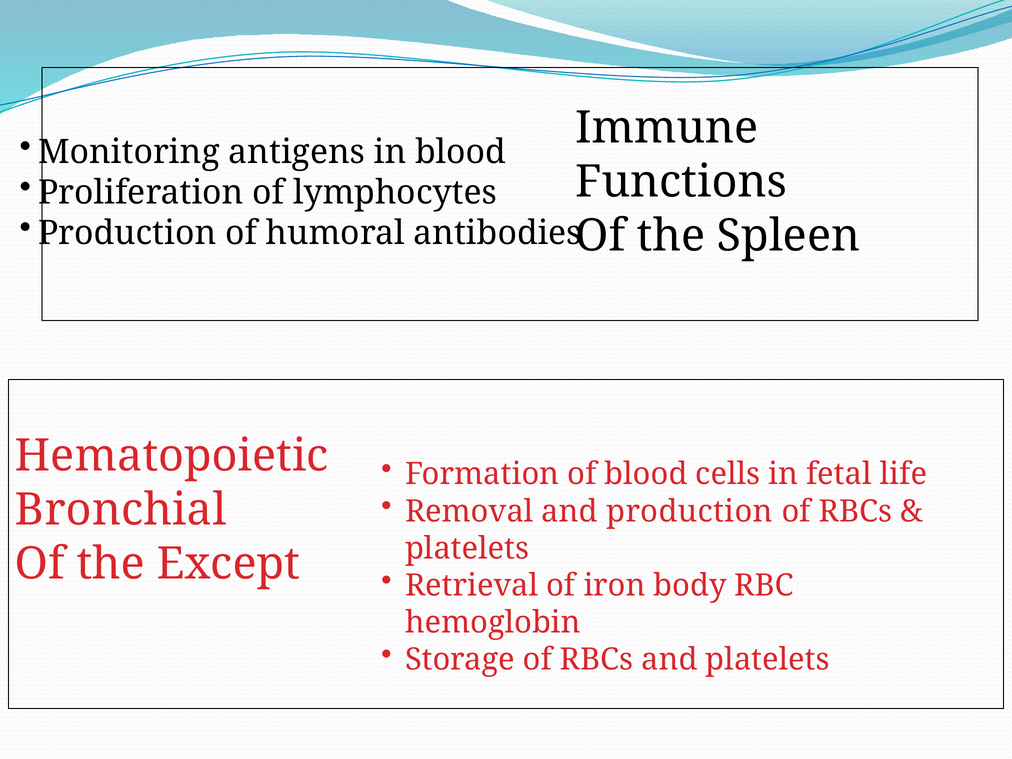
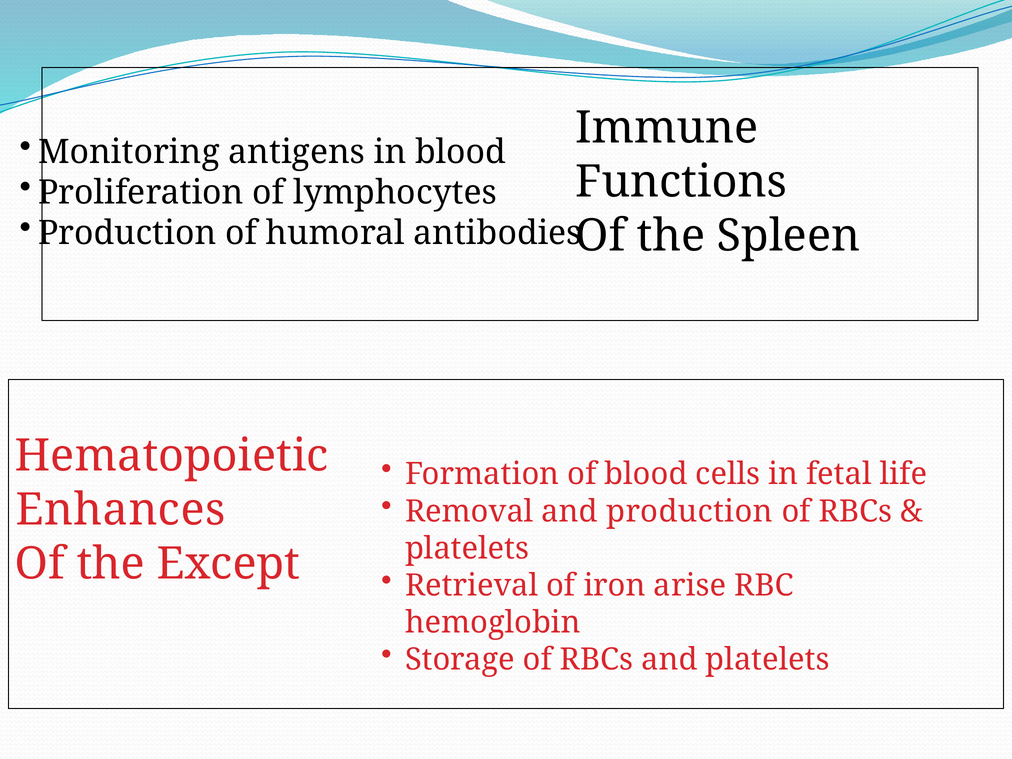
Bronchial: Bronchial -> Enhances
body: body -> arise
